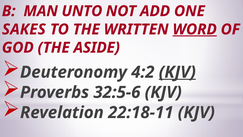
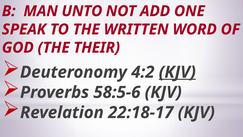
SAKES: SAKES -> SPEAK
WORD underline: present -> none
ASIDE: ASIDE -> THEIR
32:5-6: 32:5-6 -> 58:5-6
22:18-11: 22:18-11 -> 22:18-17
